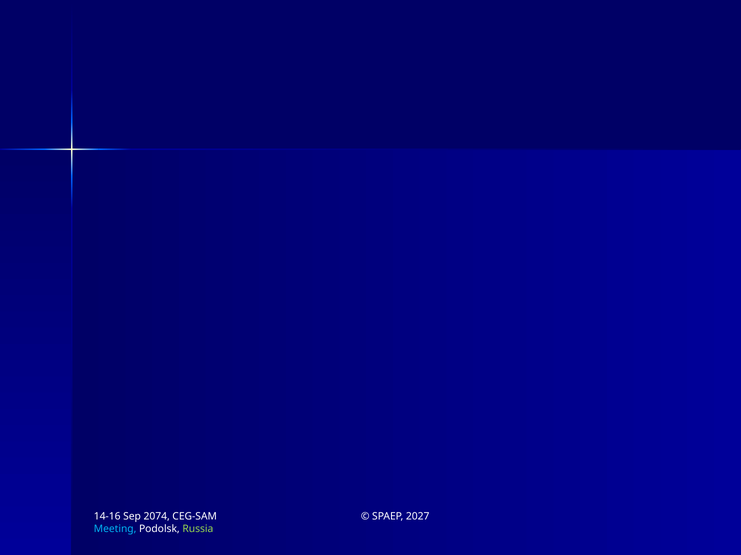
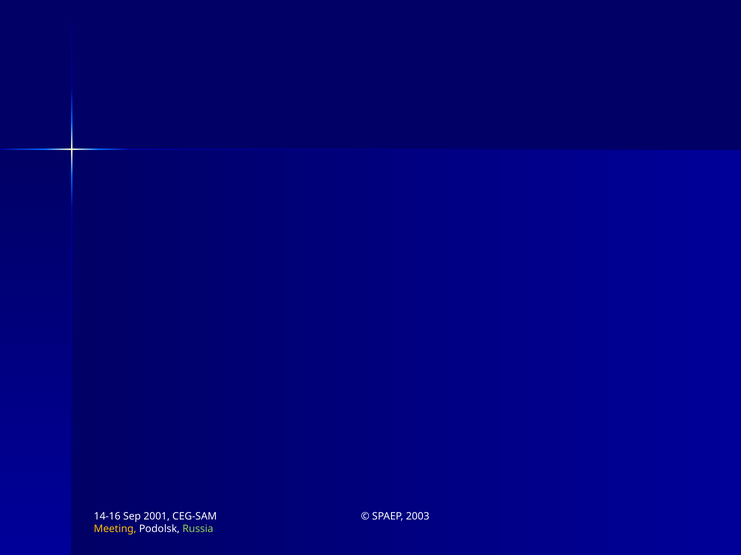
2074: 2074 -> 2001
2027: 2027 -> 2003
Meeting colour: light blue -> yellow
